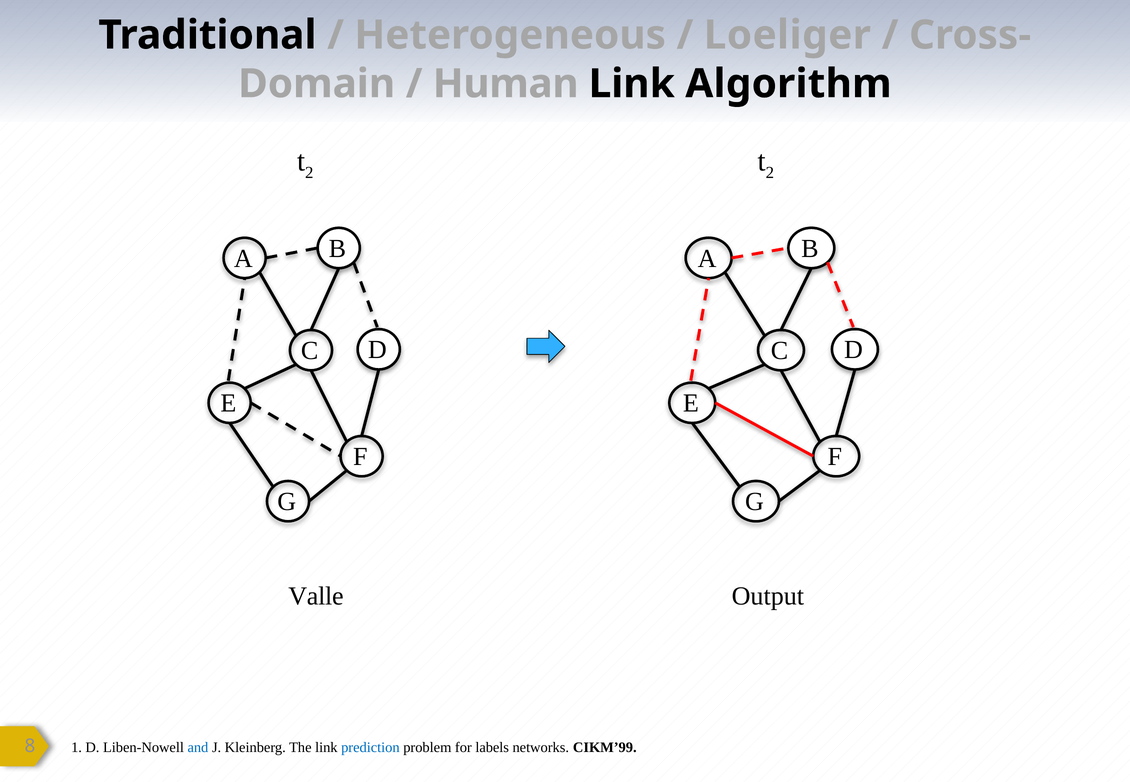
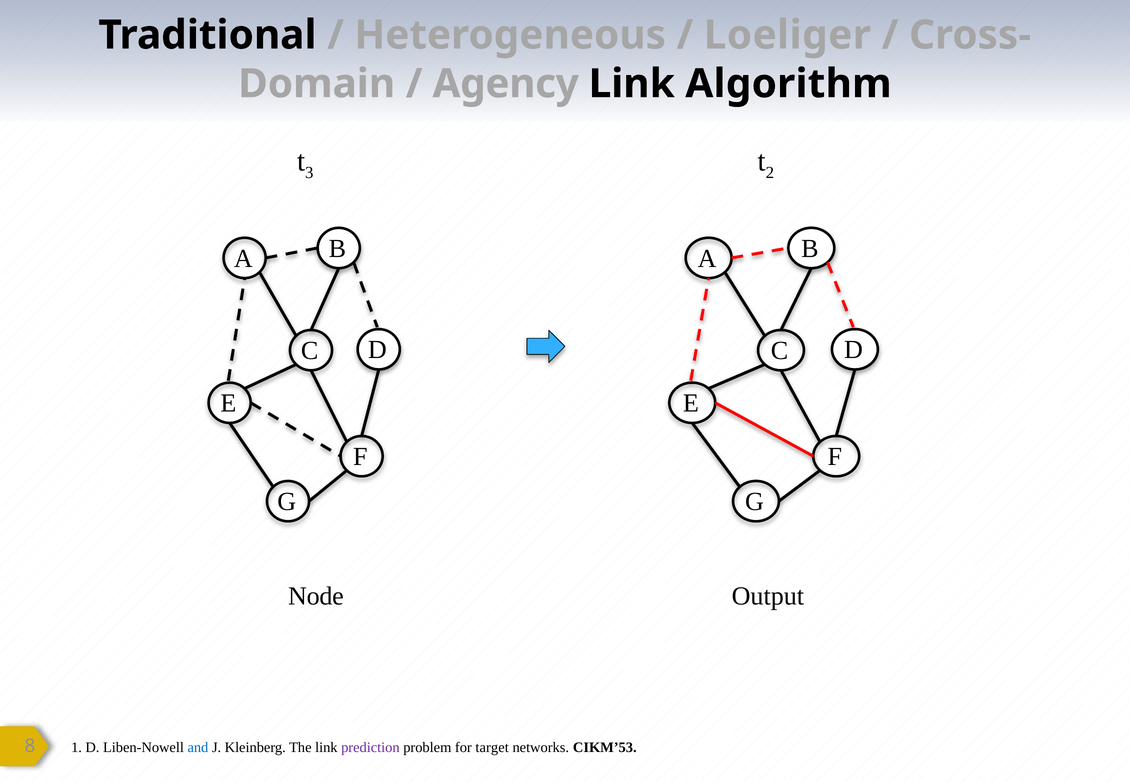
Human: Human -> Agency
2 at (309, 173): 2 -> 3
Valle: Valle -> Node
prediction colour: blue -> purple
labels: labels -> target
CIKM’99: CIKM’99 -> CIKM’53
